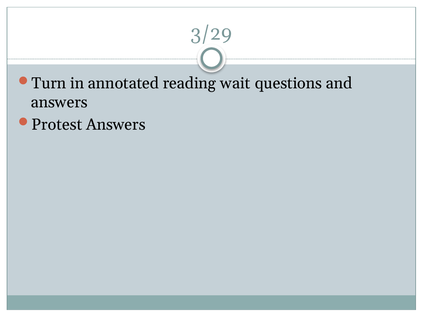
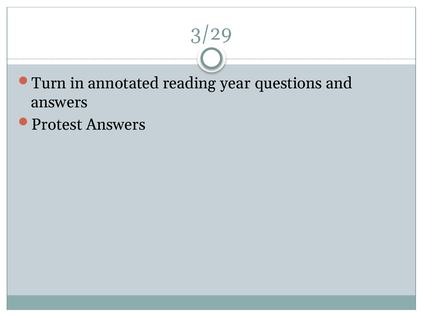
wait: wait -> year
